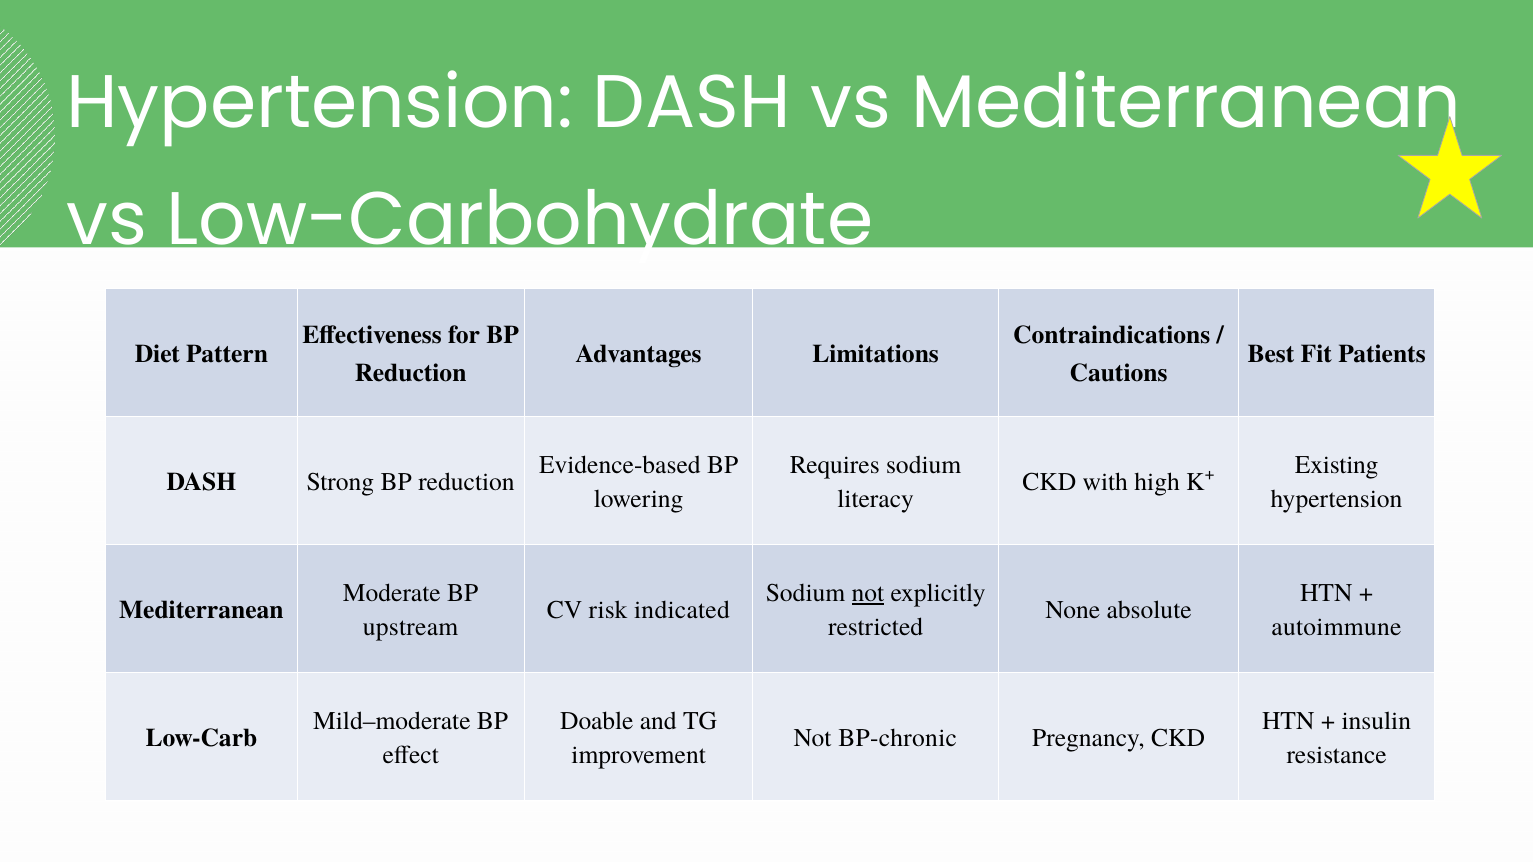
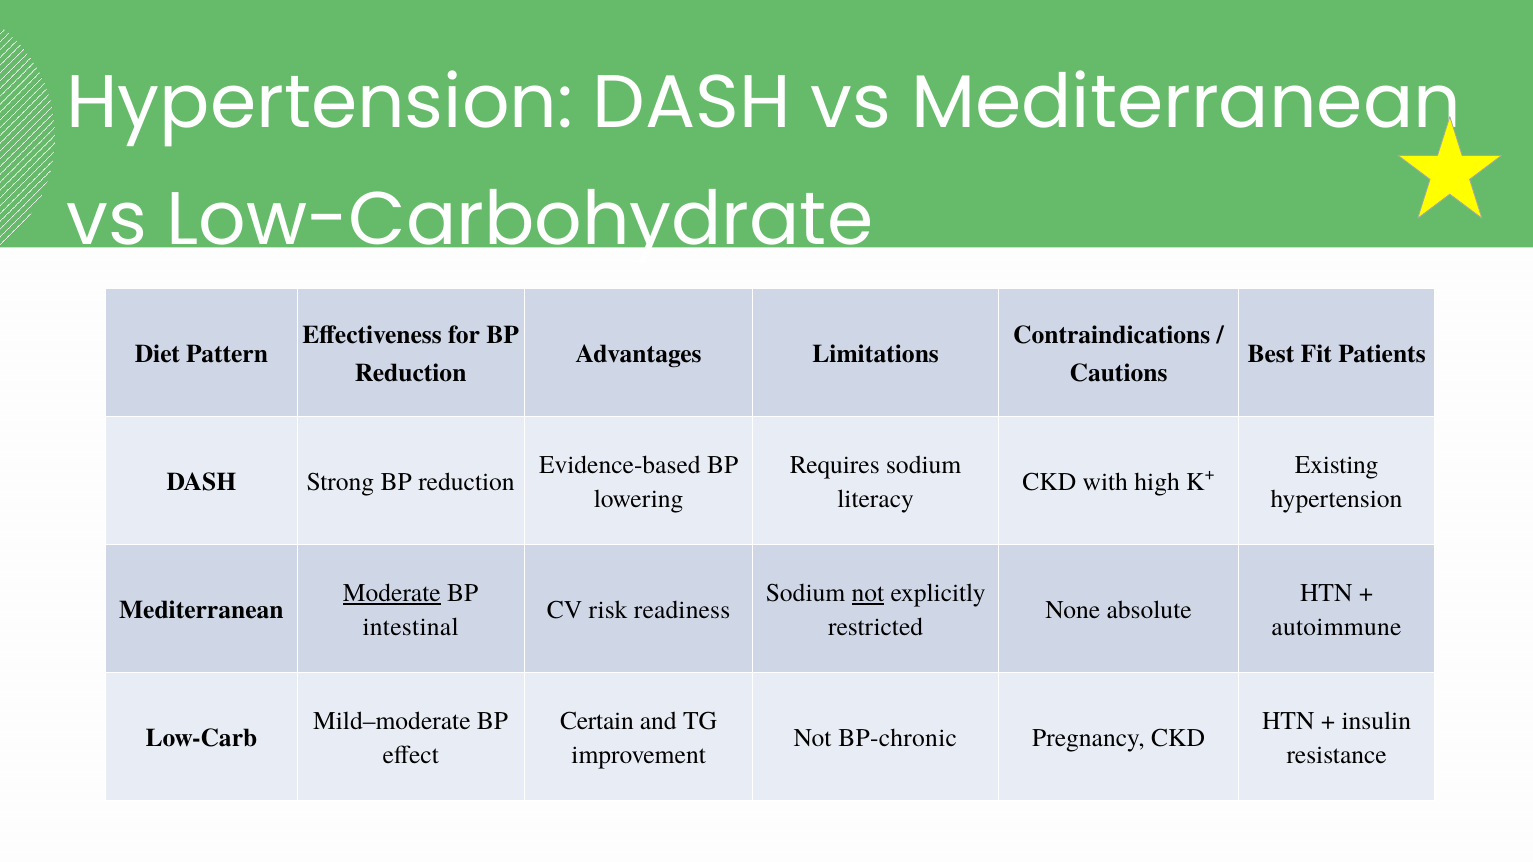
Moderate underline: none -> present
indicated: indicated -> readiness
upstream: upstream -> intestinal
Doable: Doable -> Certain
